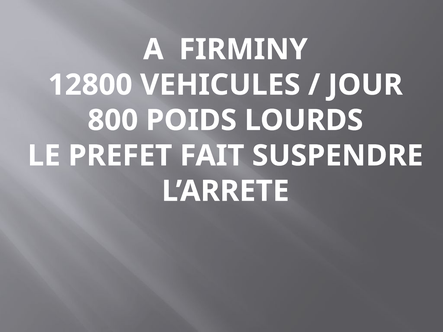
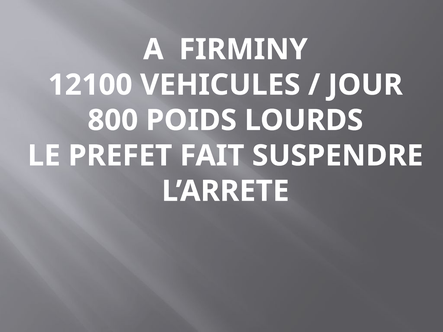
12800: 12800 -> 12100
